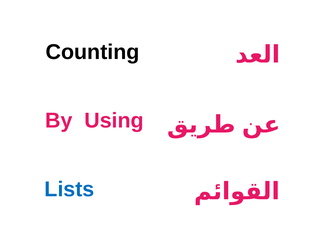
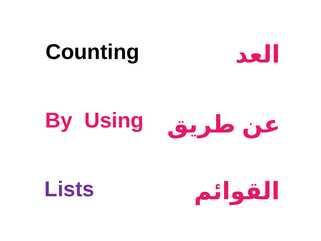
Lists colour: blue -> purple
